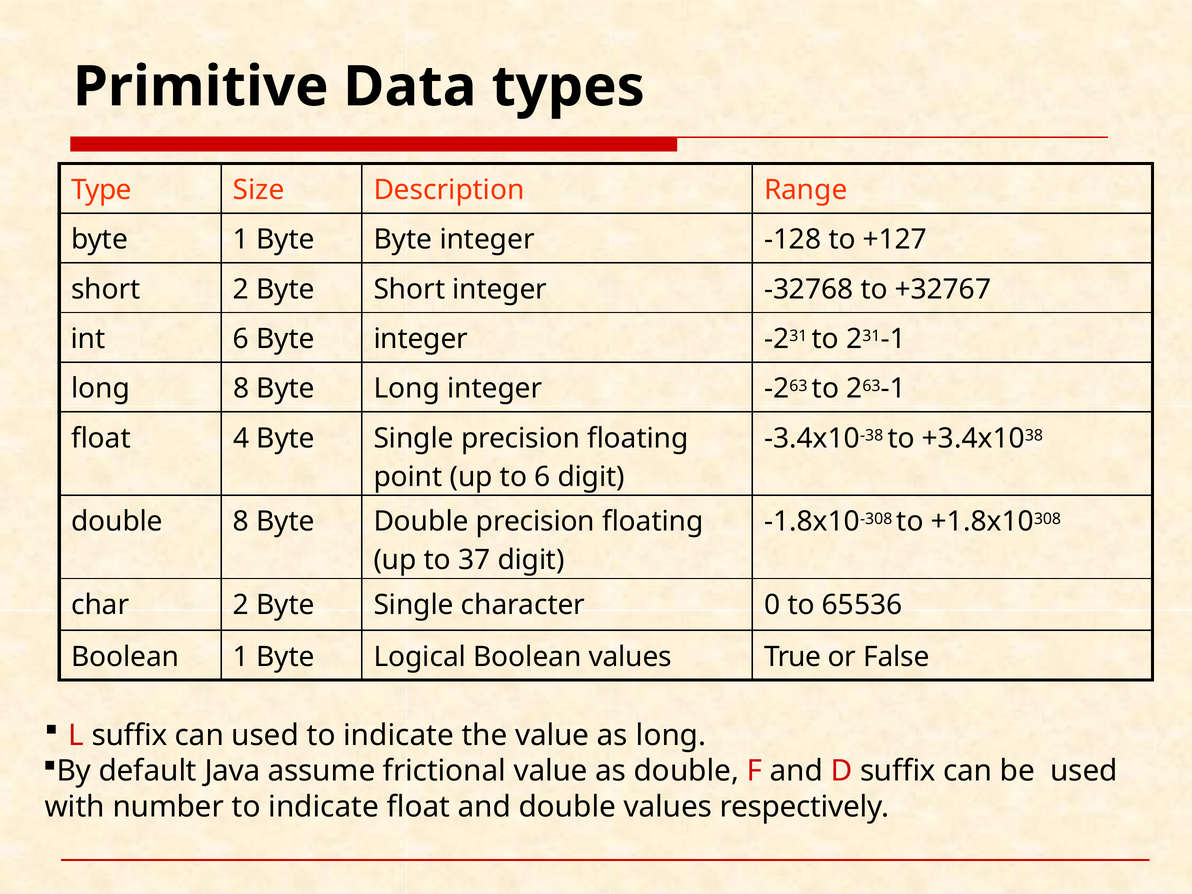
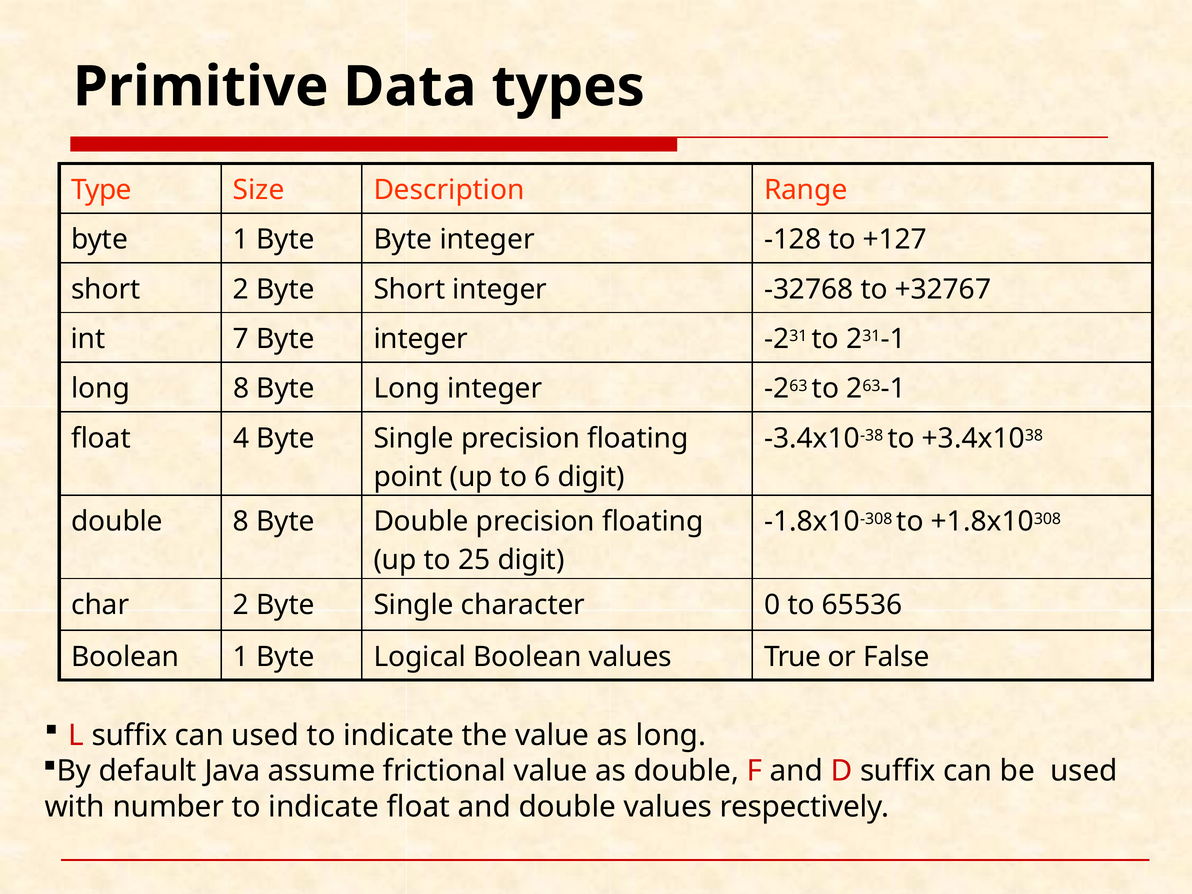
int 6: 6 -> 7
37: 37 -> 25
